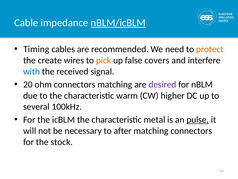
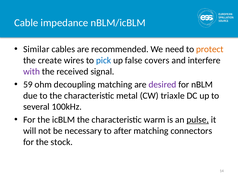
nBLM/icBLM underline: present -> none
Timing: Timing -> Similar
pick colour: orange -> blue
with colour: blue -> purple
20: 20 -> 59
ohm connectors: connectors -> decoupling
warm: warm -> metal
higher: higher -> triaxle
metal: metal -> warm
